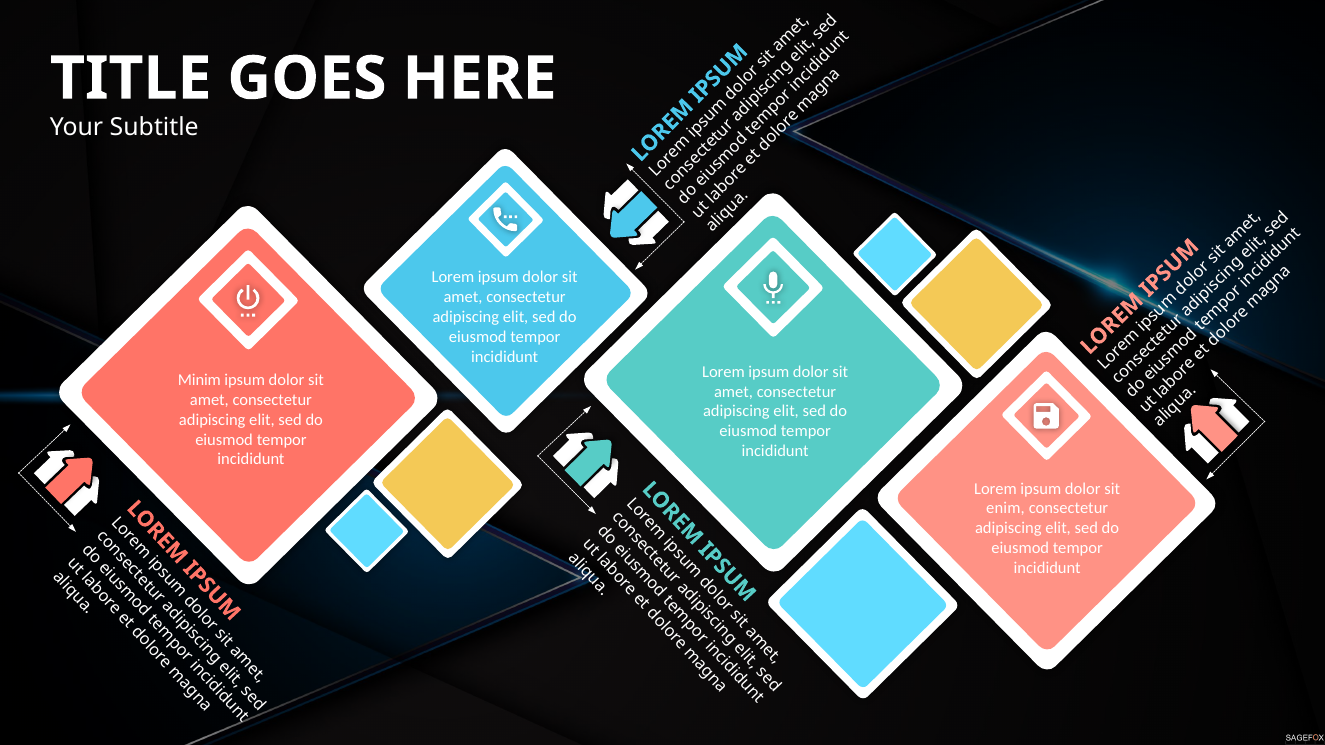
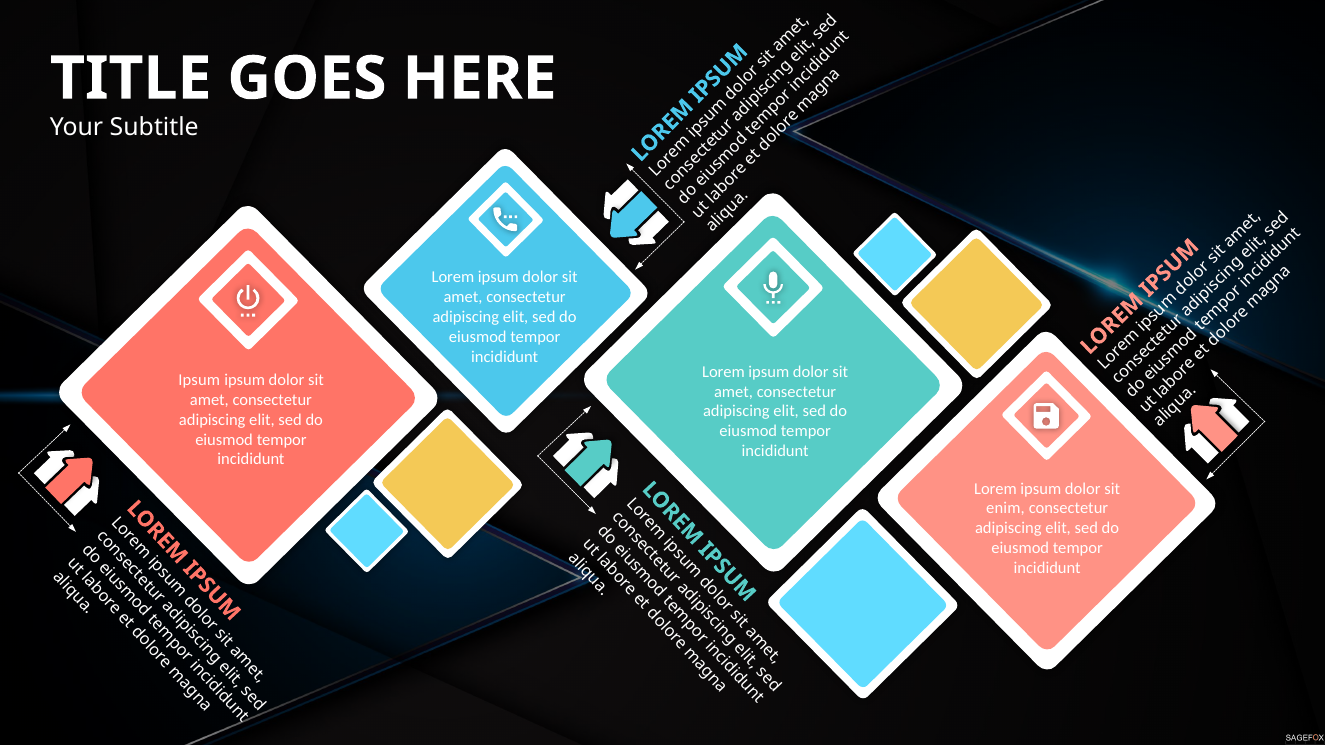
Minim at (199, 380): Minim -> Ipsum
